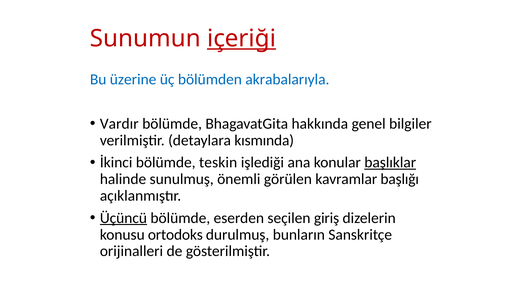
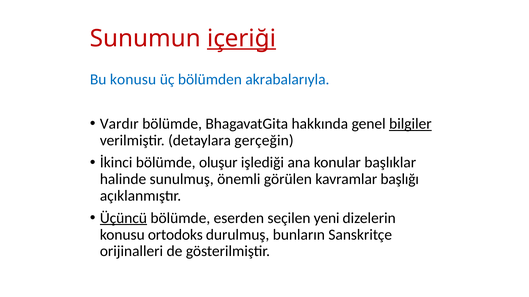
Bu üzerine: üzerine -> konusu
bilgiler underline: none -> present
kısmında: kısmında -> gerçeğin
teskin: teskin -> oluşur
başlıklar underline: present -> none
giriş: giriş -> yeni
